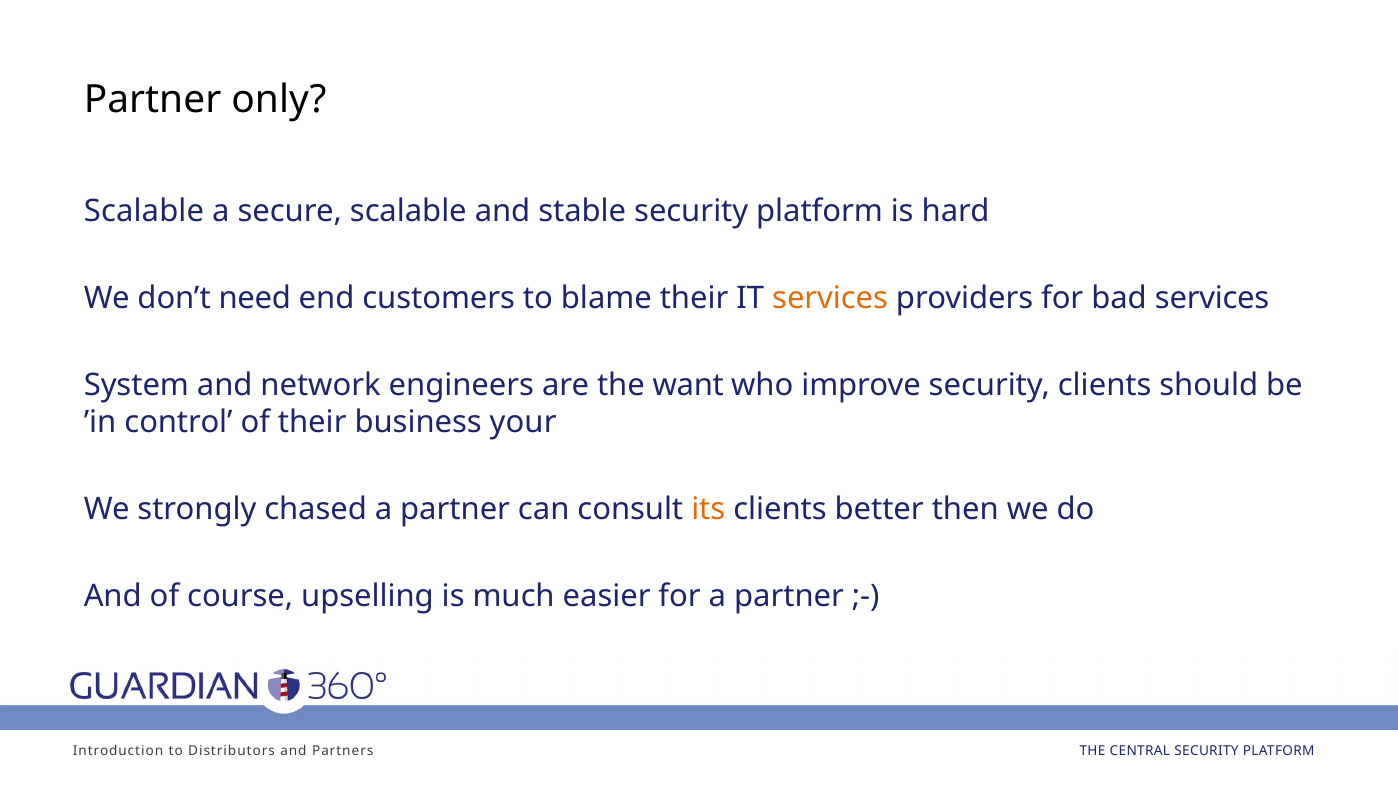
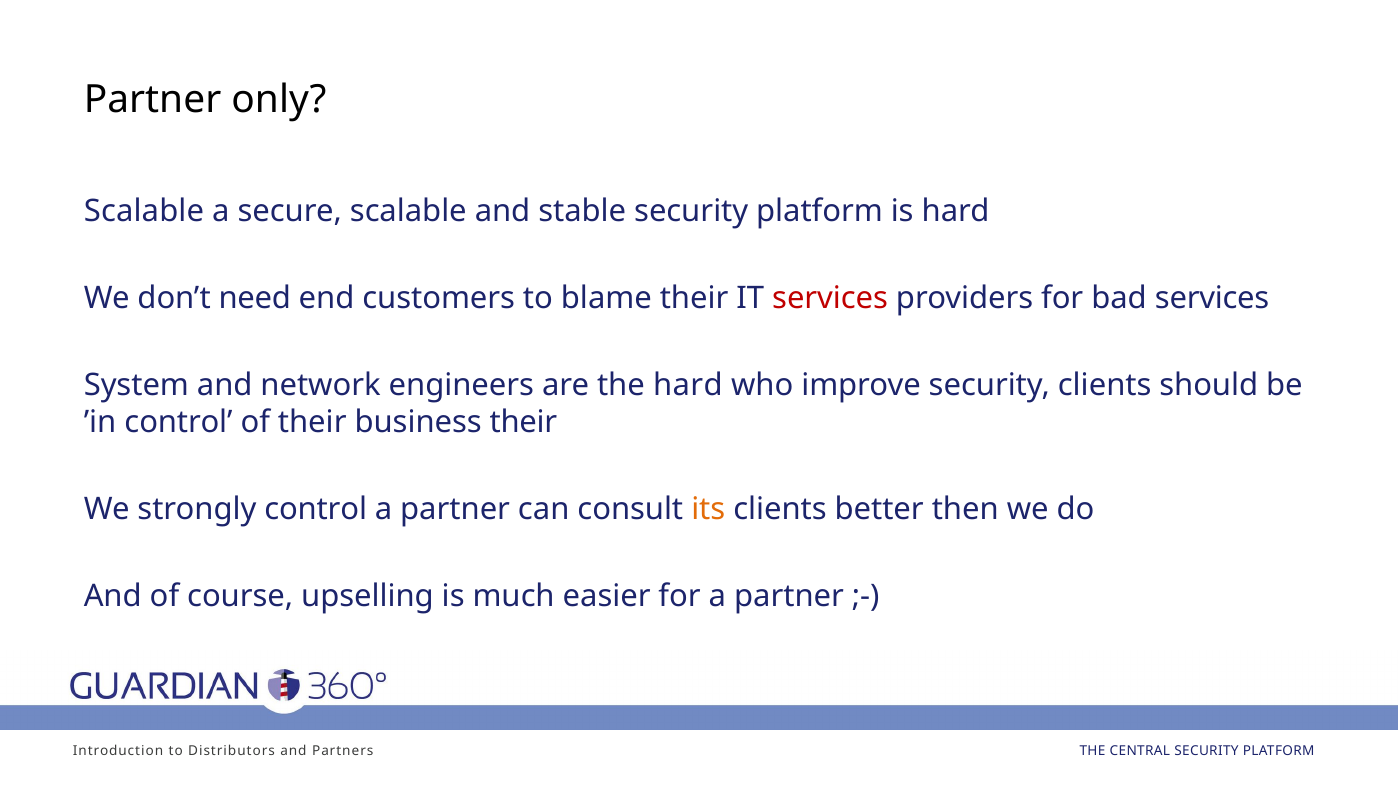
services at (830, 298) colour: orange -> red
the want: want -> hard
business your: your -> their
strongly chased: chased -> control
